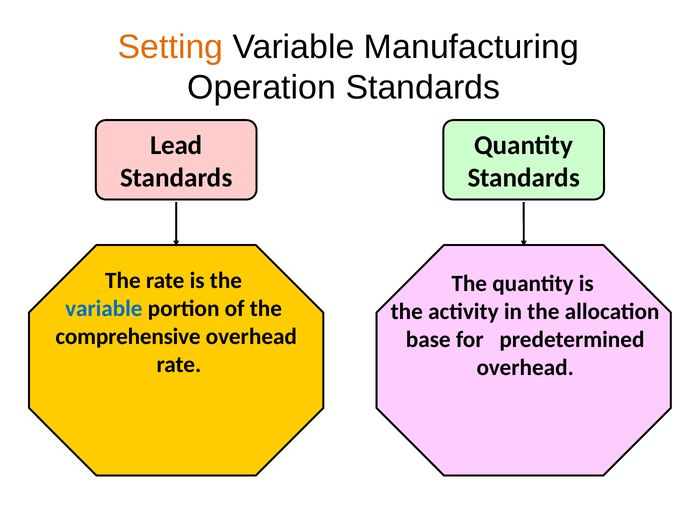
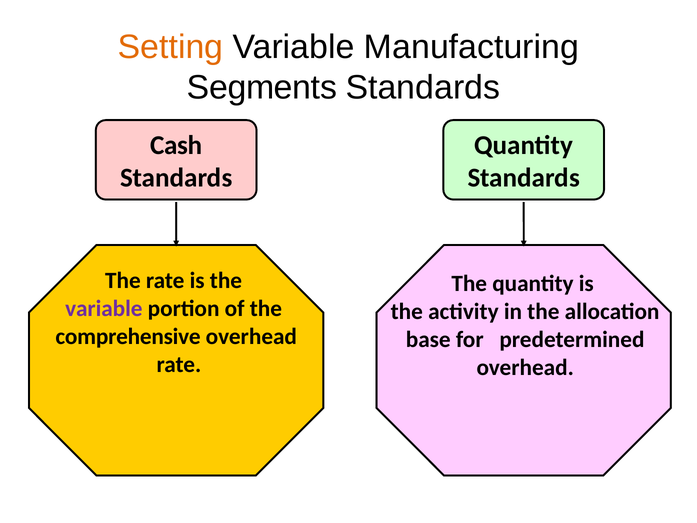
Operation: Operation -> Segments
Lead: Lead -> Cash
variable at (104, 309) colour: blue -> purple
